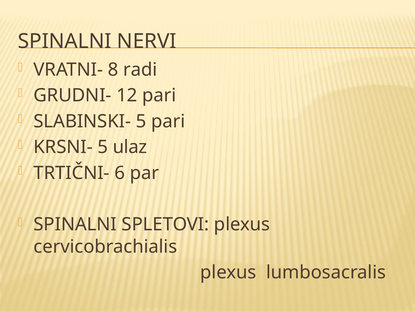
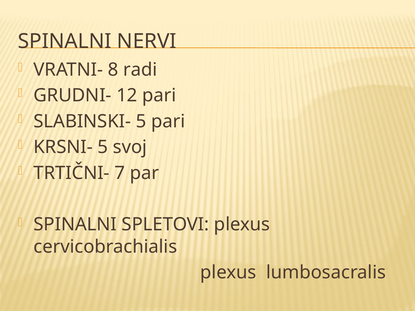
ulaz: ulaz -> svoj
6: 6 -> 7
